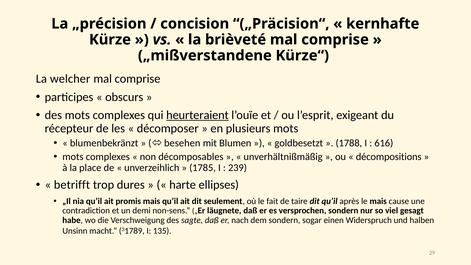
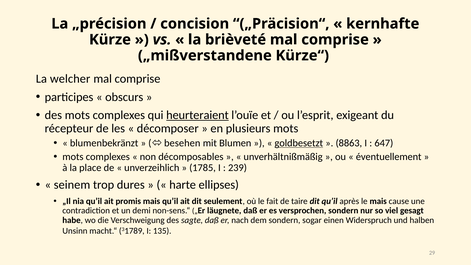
goldbesetzt underline: none -> present
1788: 1788 -> 8863
616: 616 -> 647
décompositions: décompositions -> éventuellement
betrifft: betrifft -> seinem
